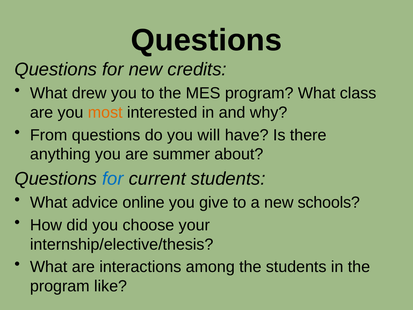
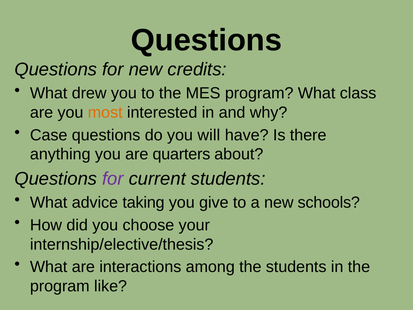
From: From -> Case
summer: summer -> quarters
for at (113, 179) colour: blue -> purple
online: online -> taking
